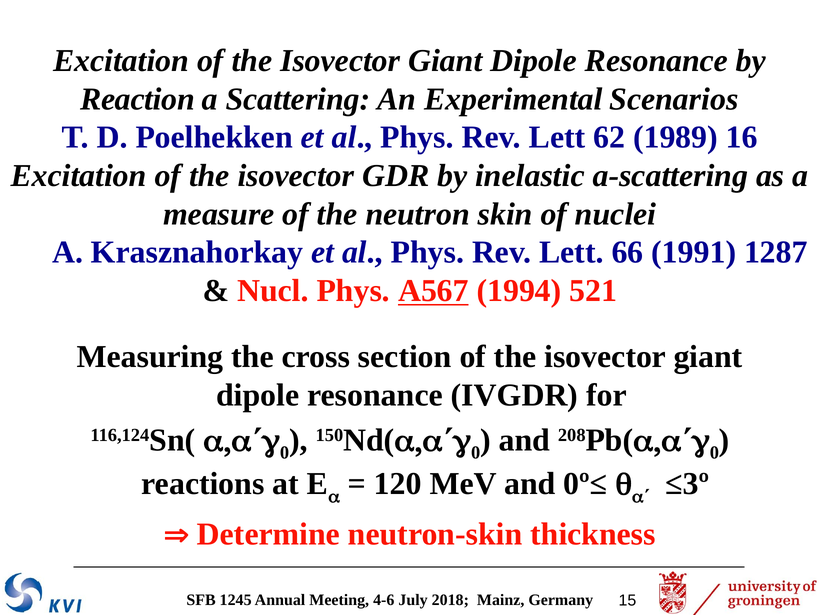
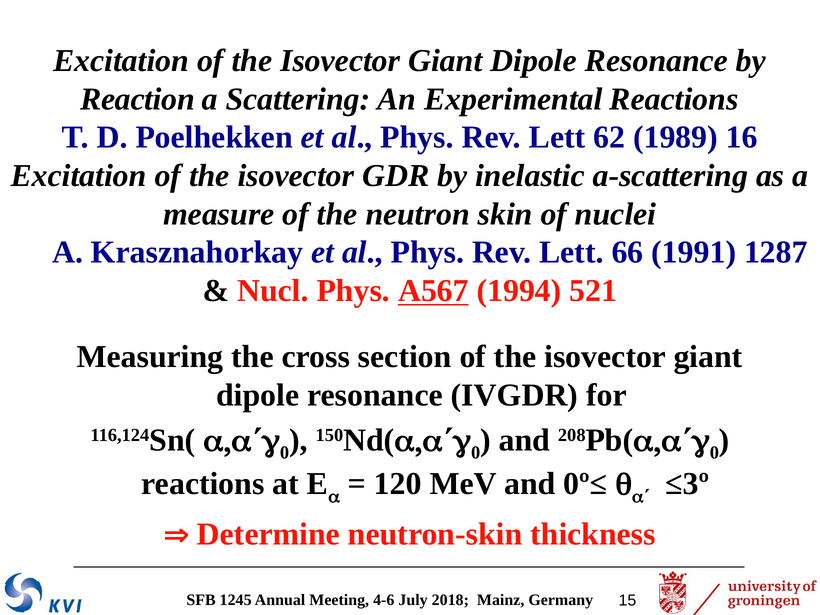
Experimental Scenarios: Scenarios -> Reactions
